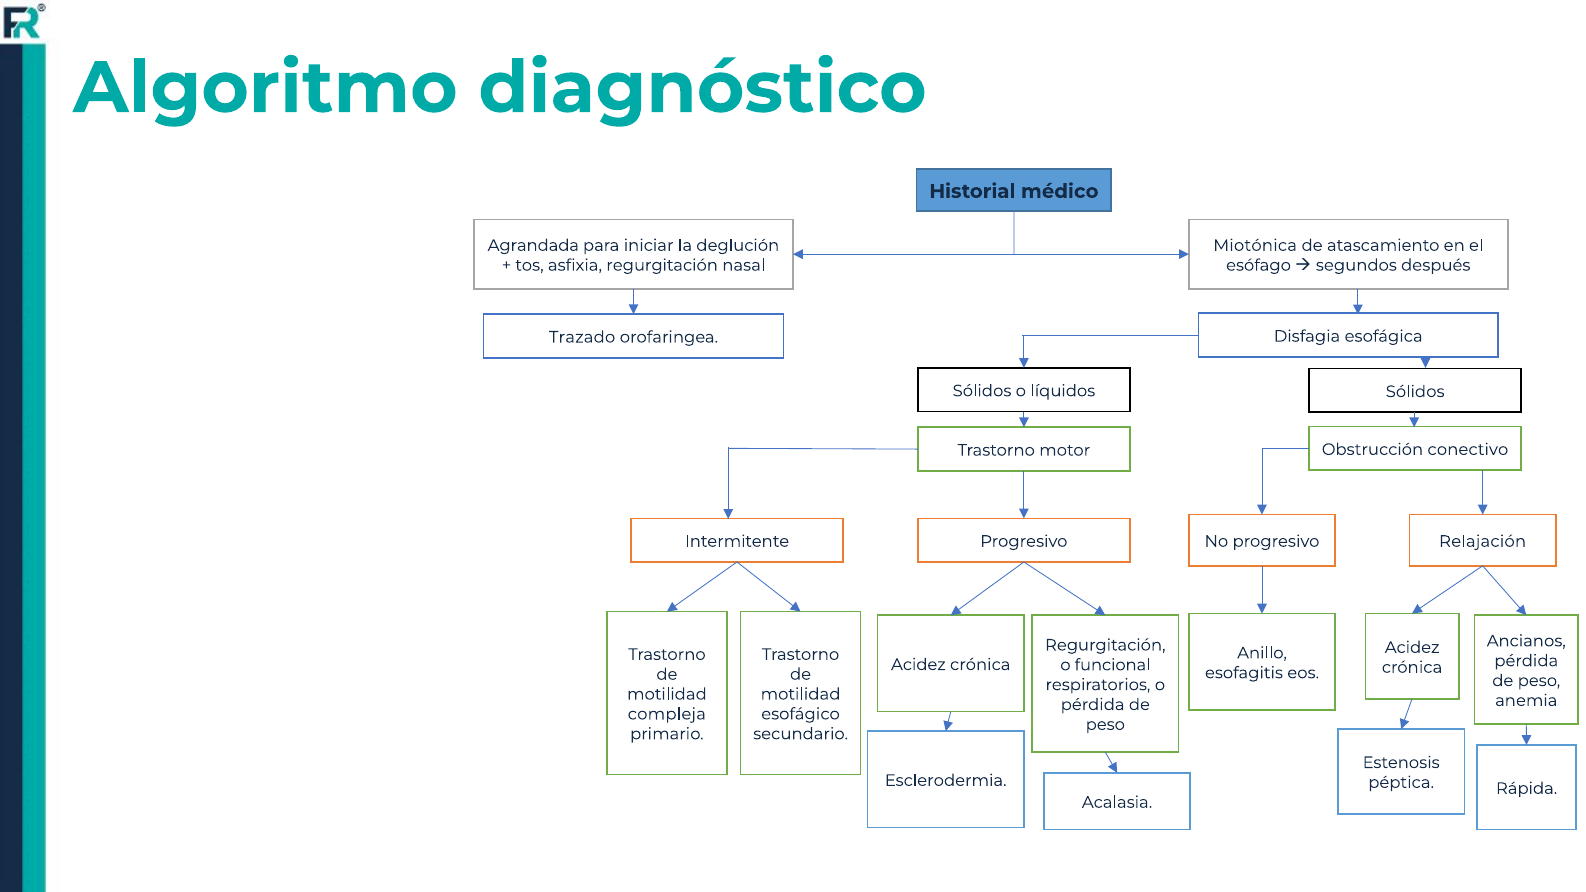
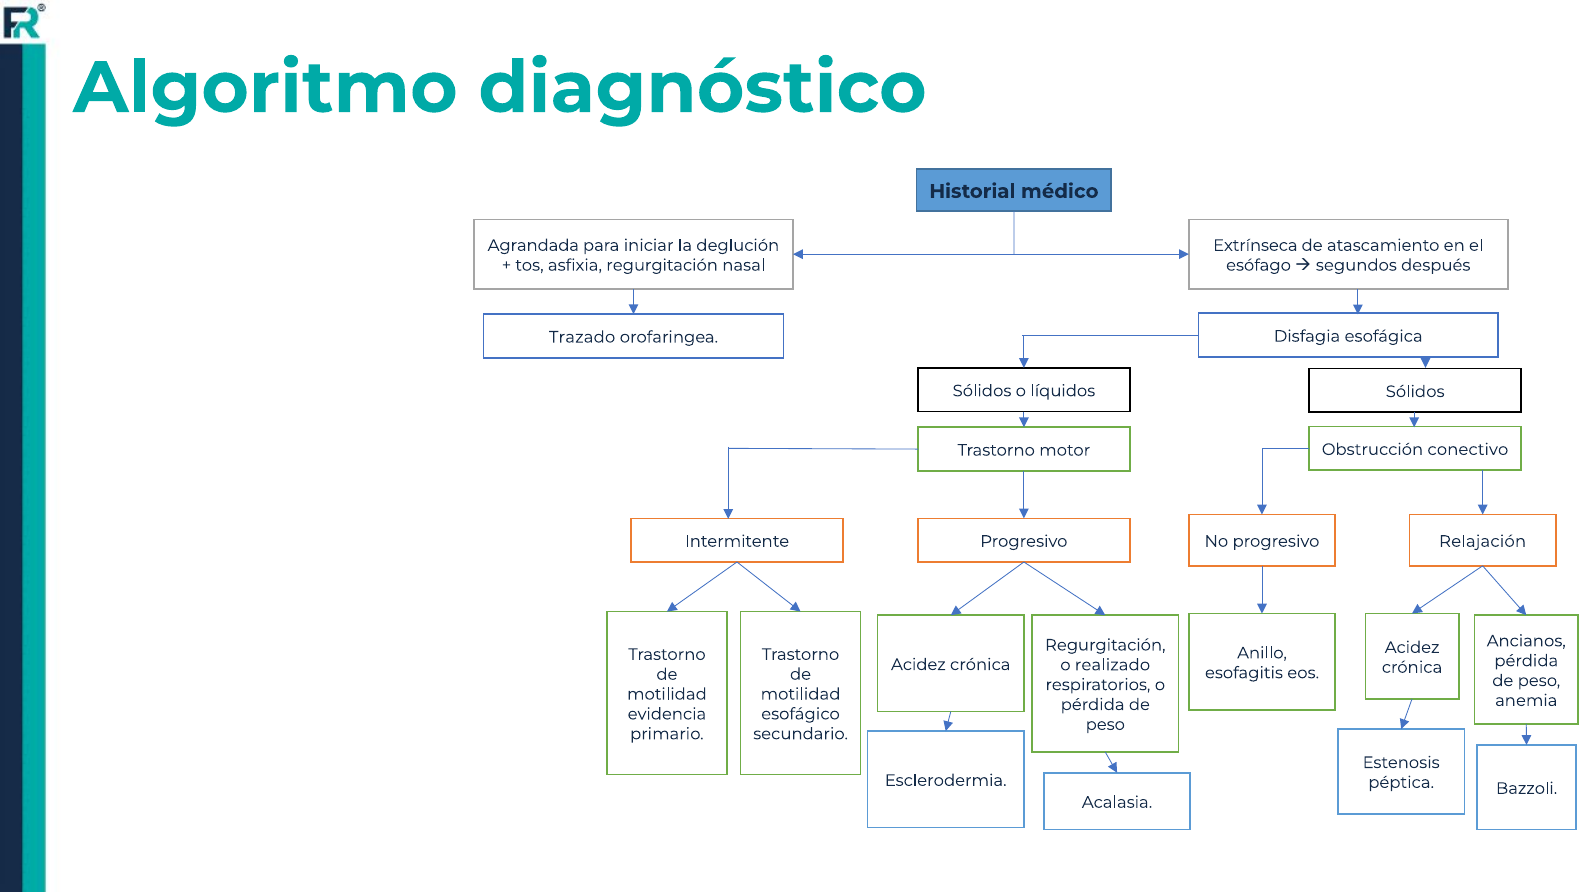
Miotónica: Miotónica -> Extrínseca
funcional: funcional -> realizado
compleja: compleja -> evidencia
Rápida: Rápida -> Bazzoli
